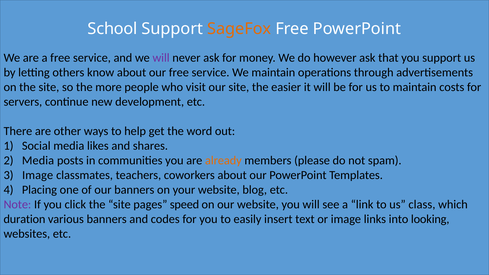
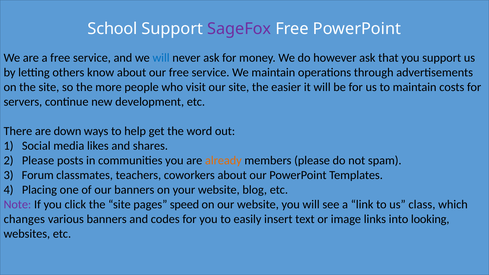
SageFox colour: orange -> purple
will at (161, 58) colour: purple -> blue
other: other -> down
Media at (38, 160): Media -> Please
Image at (38, 175): Image -> Forum
duration: duration -> changes
